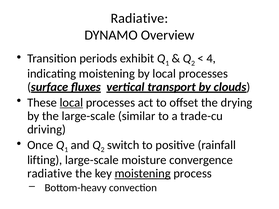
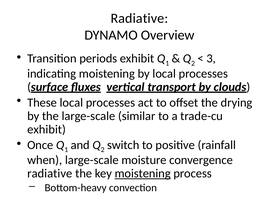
4: 4 -> 3
local at (71, 103) underline: present -> none
driving at (47, 129): driving -> exhibit
lifting: lifting -> when
